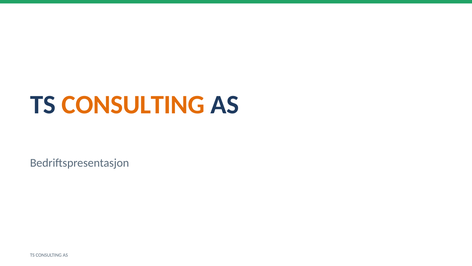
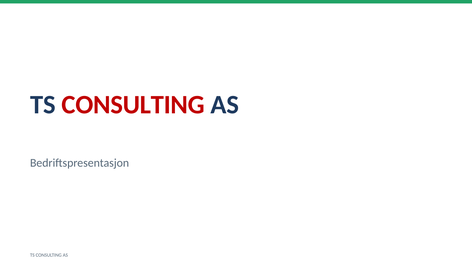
CONSULTING at (133, 105) colour: orange -> red
